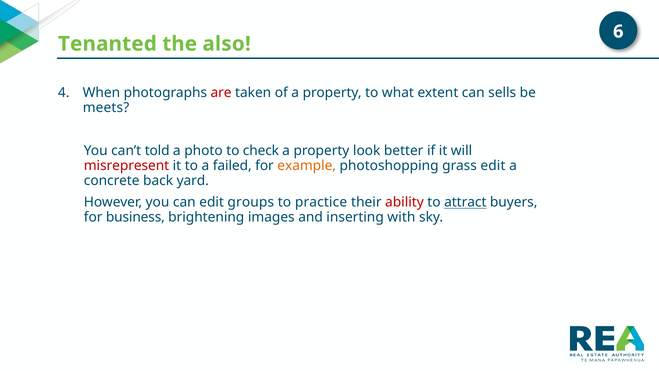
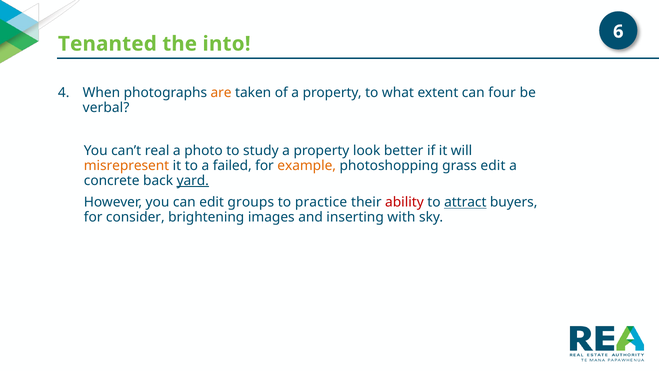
also: also -> into
are colour: red -> orange
sells: sells -> four
meets: meets -> verbal
told: told -> real
check: check -> study
misrepresent colour: red -> orange
yard underline: none -> present
business: business -> consider
